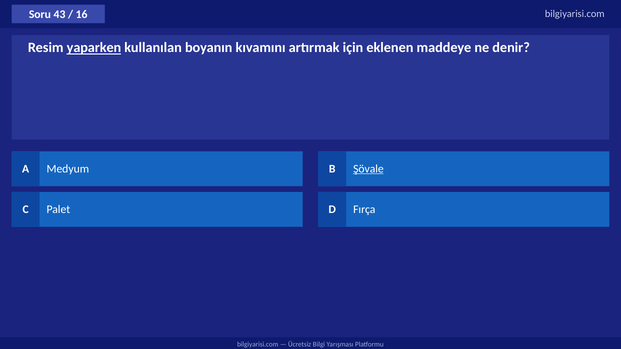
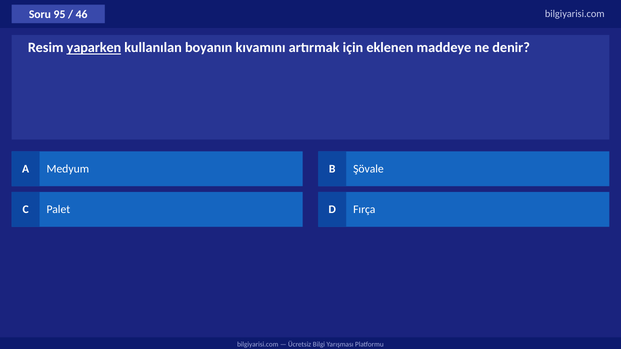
43: 43 -> 95
16: 16 -> 46
Şövale underline: present -> none
